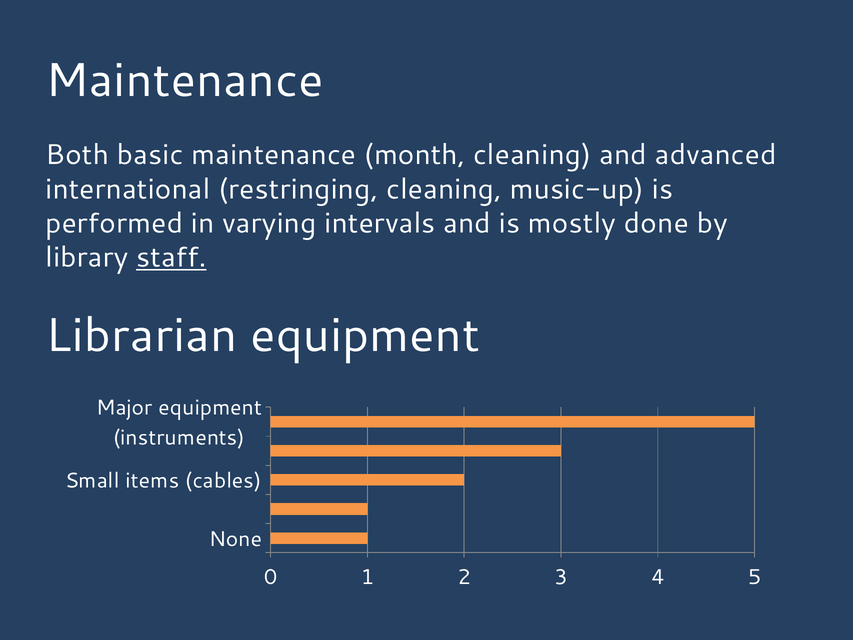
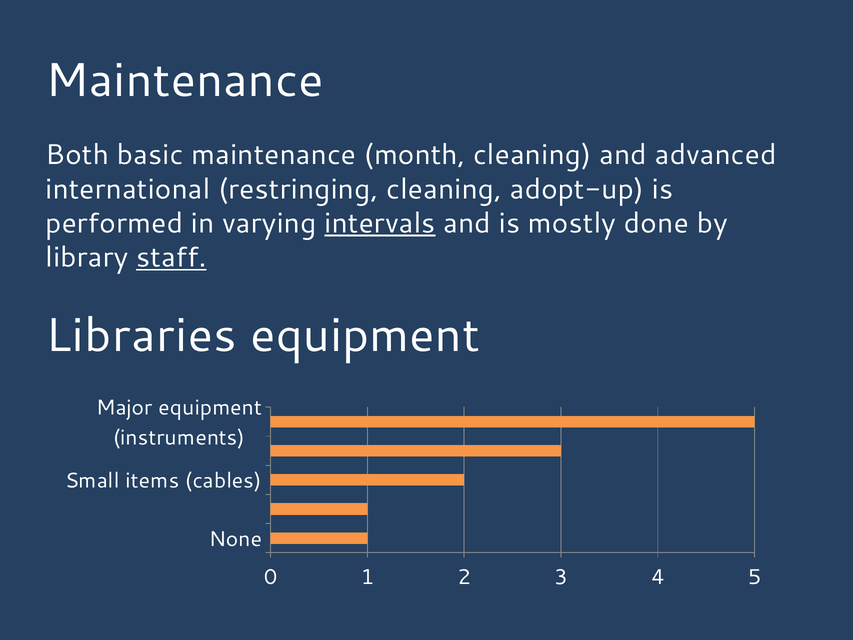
music-up: music-up -> adopt-up
intervals underline: none -> present
Librarian: Librarian -> Libraries
